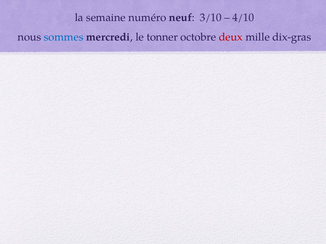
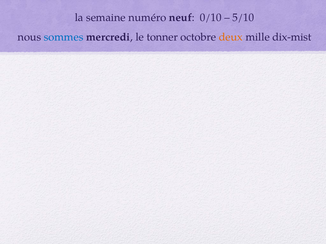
3/10: 3/10 -> 0/10
4/10: 4/10 -> 5/10
deux colour: red -> orange
dix-gras: dix-gras -> dix-mist
